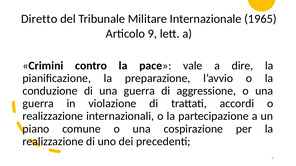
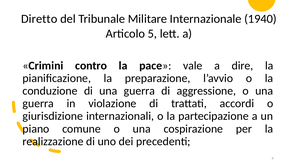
1965: 1965 -> 1940
Articolo 9: 9 -> 5
realizzazione at (53, 116): realizzazione -> giurisdizione
